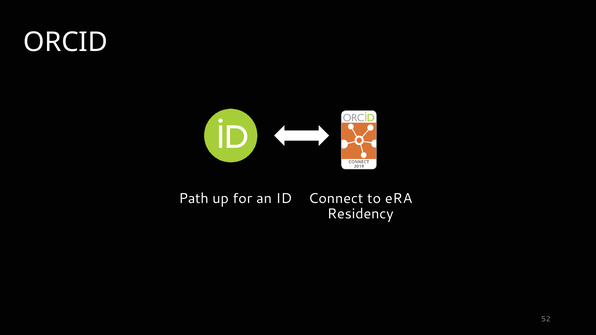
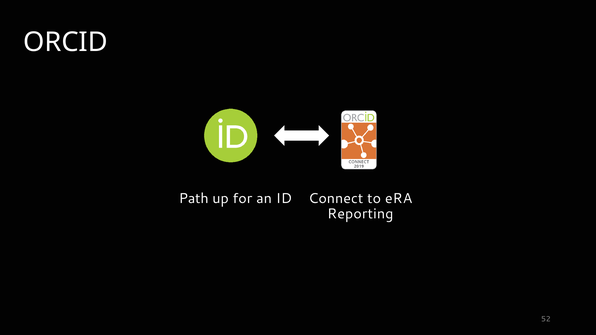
Residency: Residency -> Reporting
